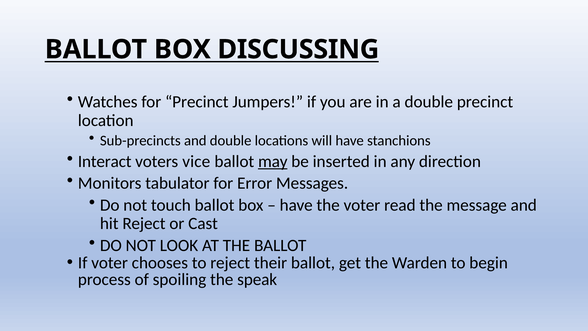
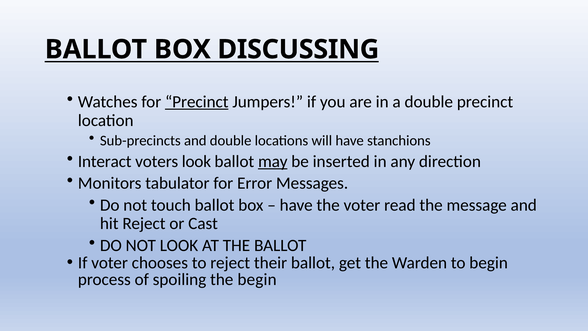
Precinct at (197, 102) underline: none -> present
voters vice: vice -> look
the speak: speak -> begin
